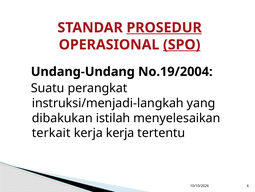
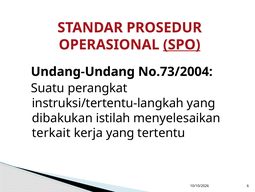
PROSEDUR underline: present -> none
No.19/2004: No.19/2004 -> No.73/2004
instruksi/menjadi-langkah: instruksi/menjadi-langkah -> instruksi/tertentu-langkah
kerja kerja: kerja -> yang
